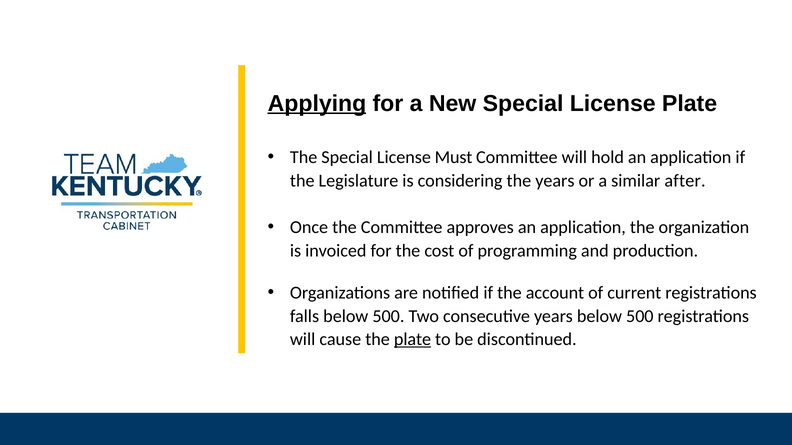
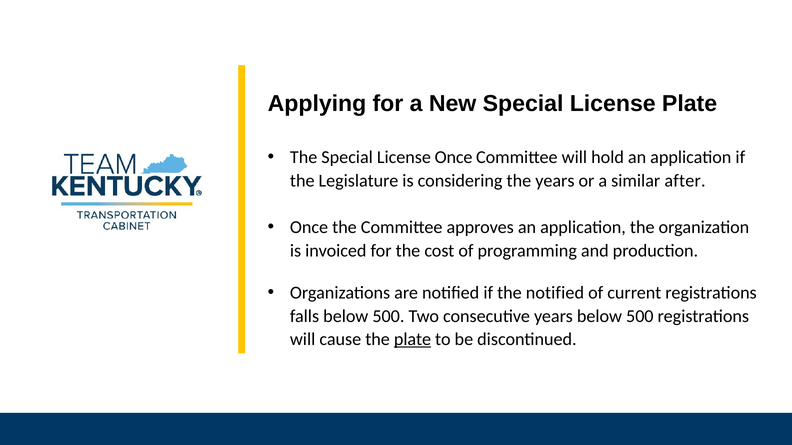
Applying underline: present -> none
License Must: Must -> Once
the account: account -> notified
